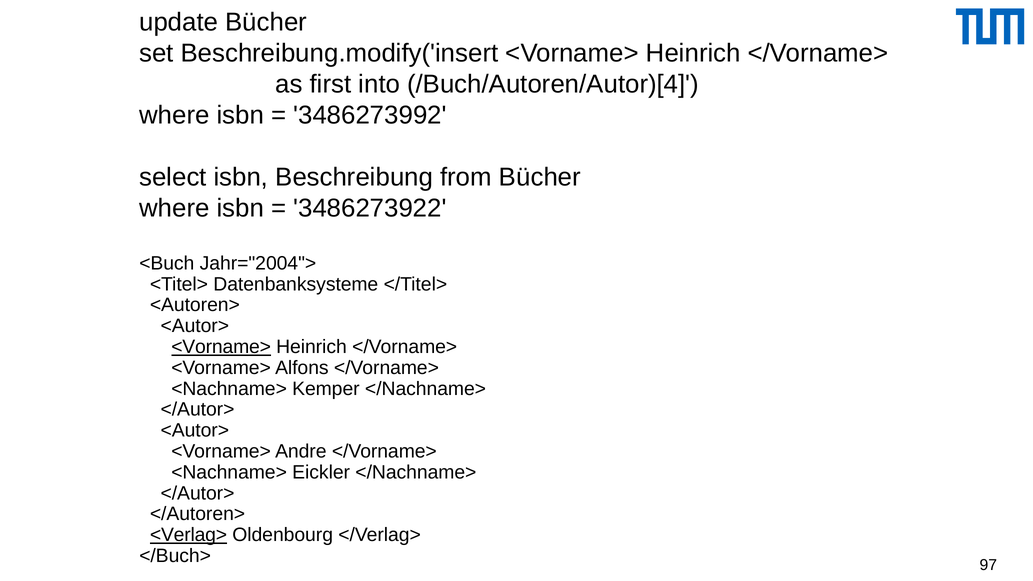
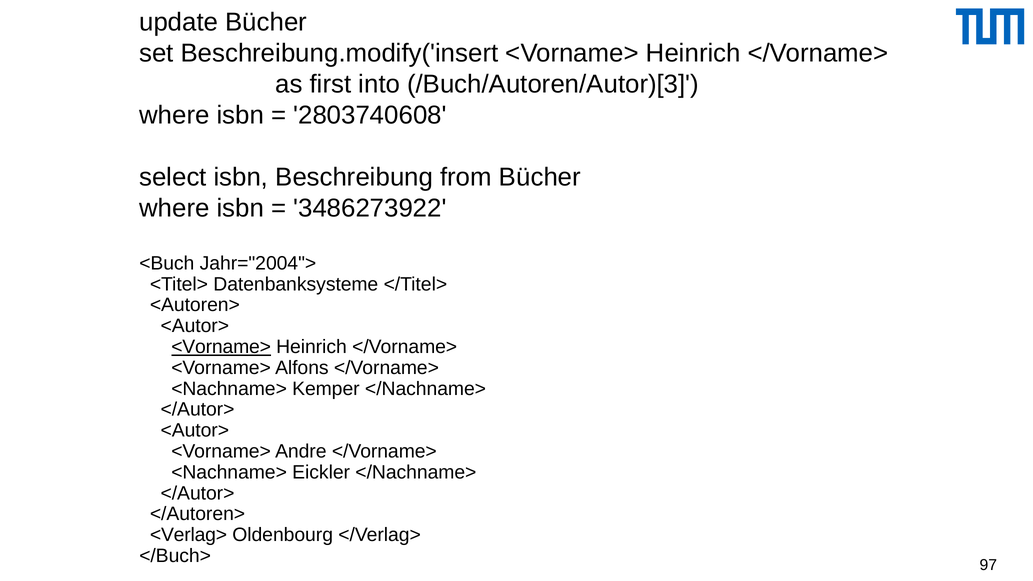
/Buch/Autoren/Autor)[4: /Buch/Autoren/Autor)[4 -> /Buch/Autoren/Autor)[3
3486273992: 3486273992 -> 2803740608
<Verlag> underline: present -> none
